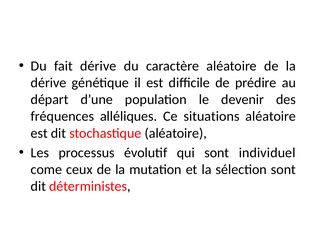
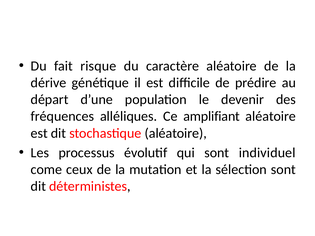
fait dérive: dérive -> risque
situations: situations -> amplifiant
